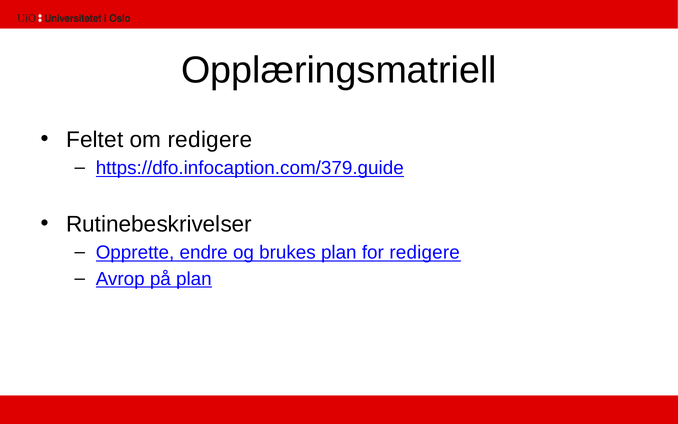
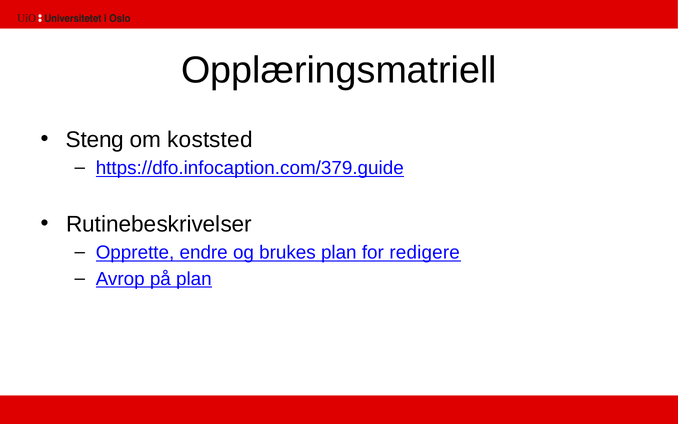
Feltet: Feltet -> Steng
om redigere: redigere -> koststed
